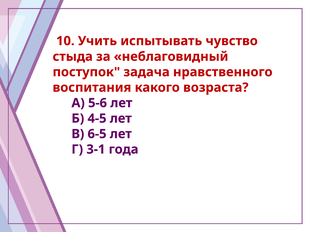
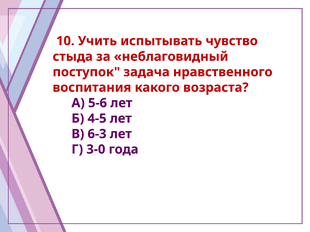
6-5: 6-5 -> 6-3
3-1: 3-1 -> 3-0
